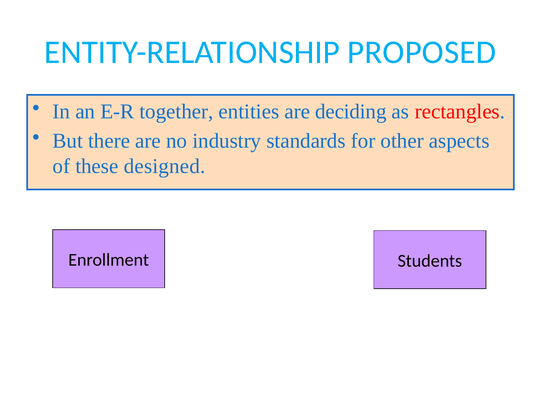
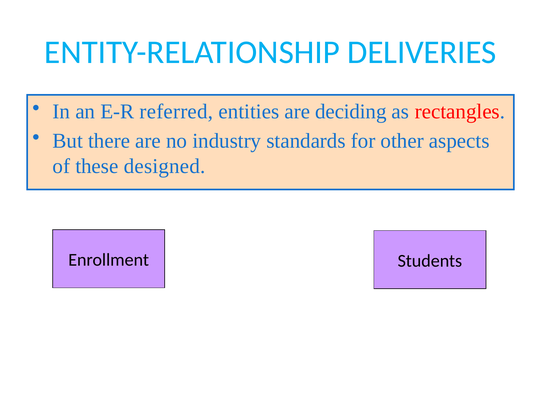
PROPOSED: PROPOSED -> DELIVERIES
together: together -> referred
